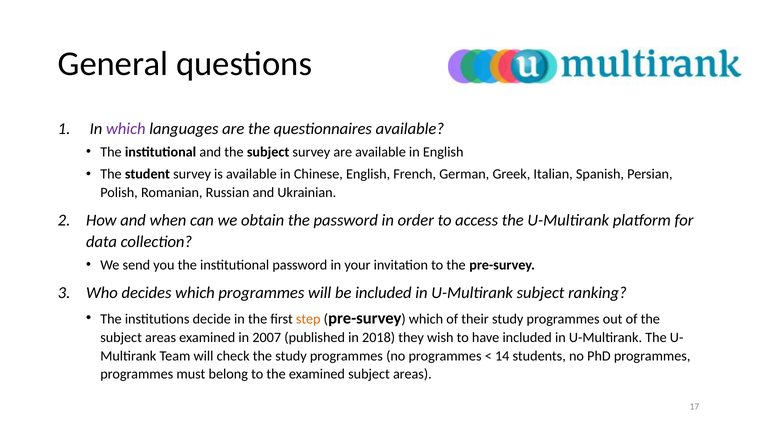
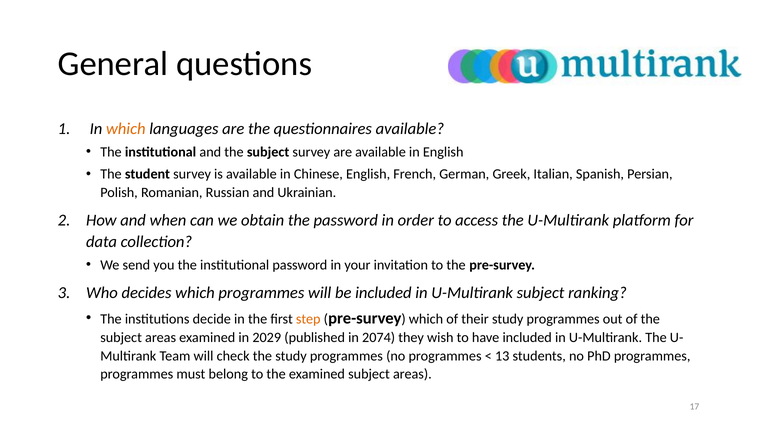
which at (126, 129) colour: purple -> orange
2007: 2007 -> 2029
2018: 2018 -> 2074
14: 14 -> 13
